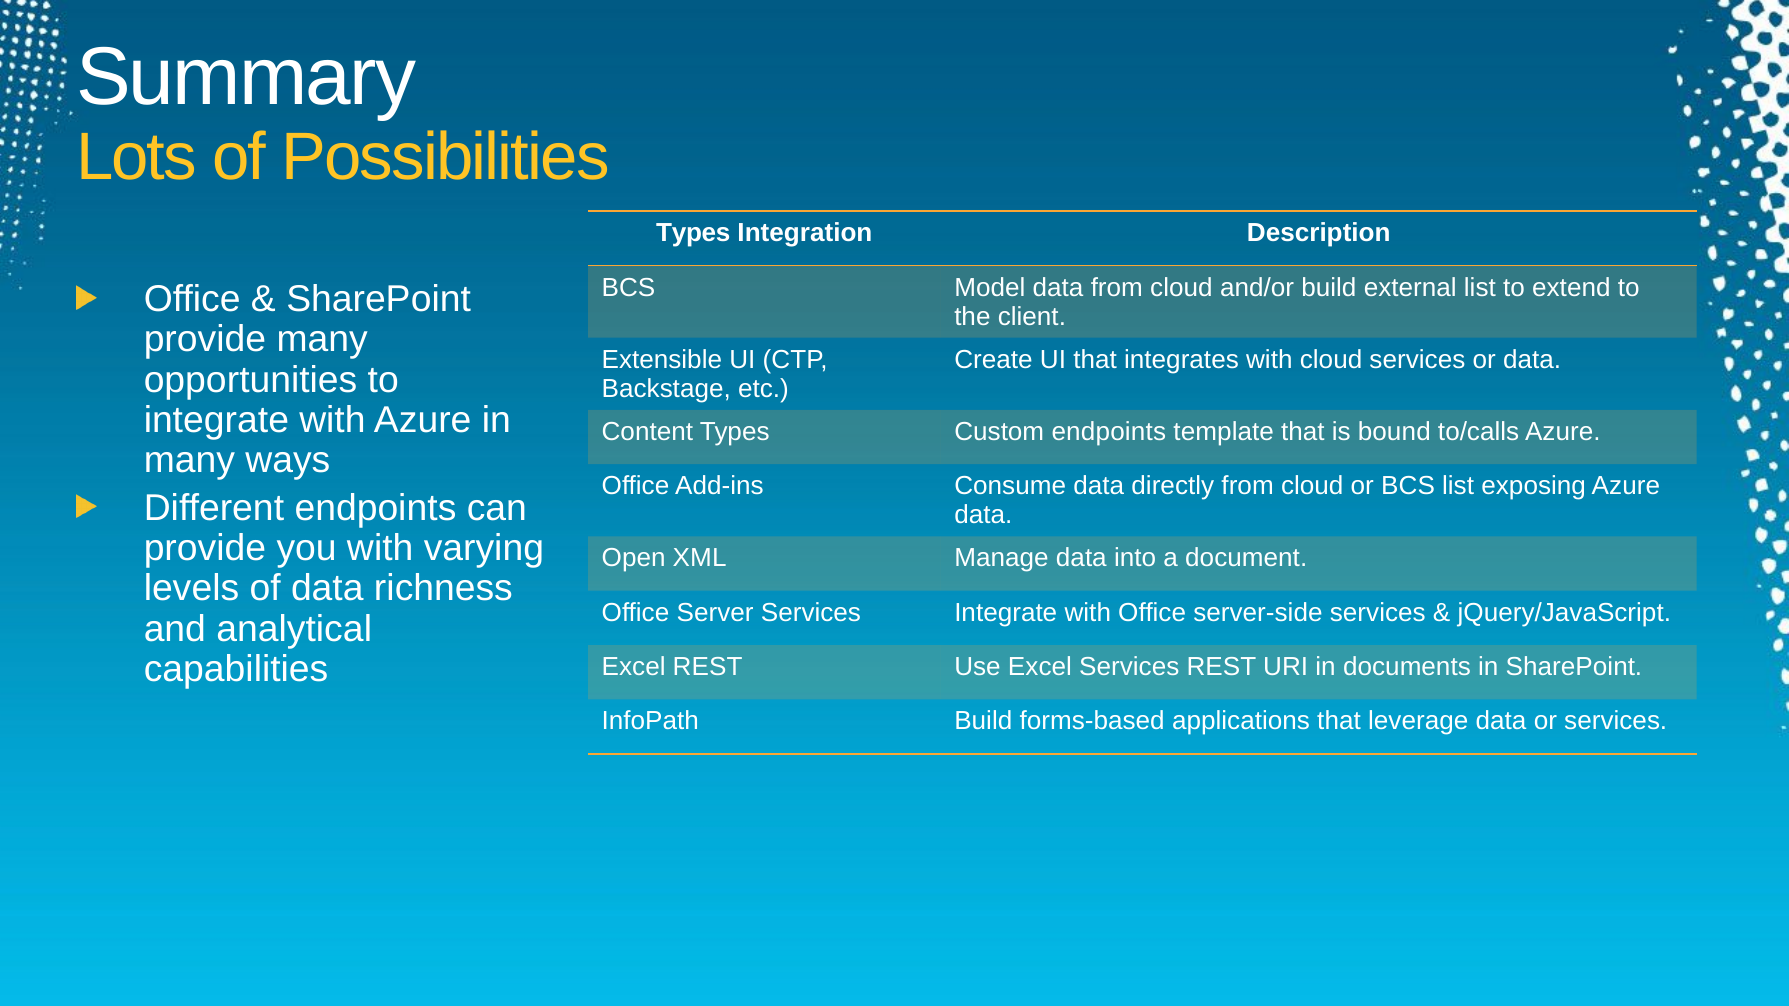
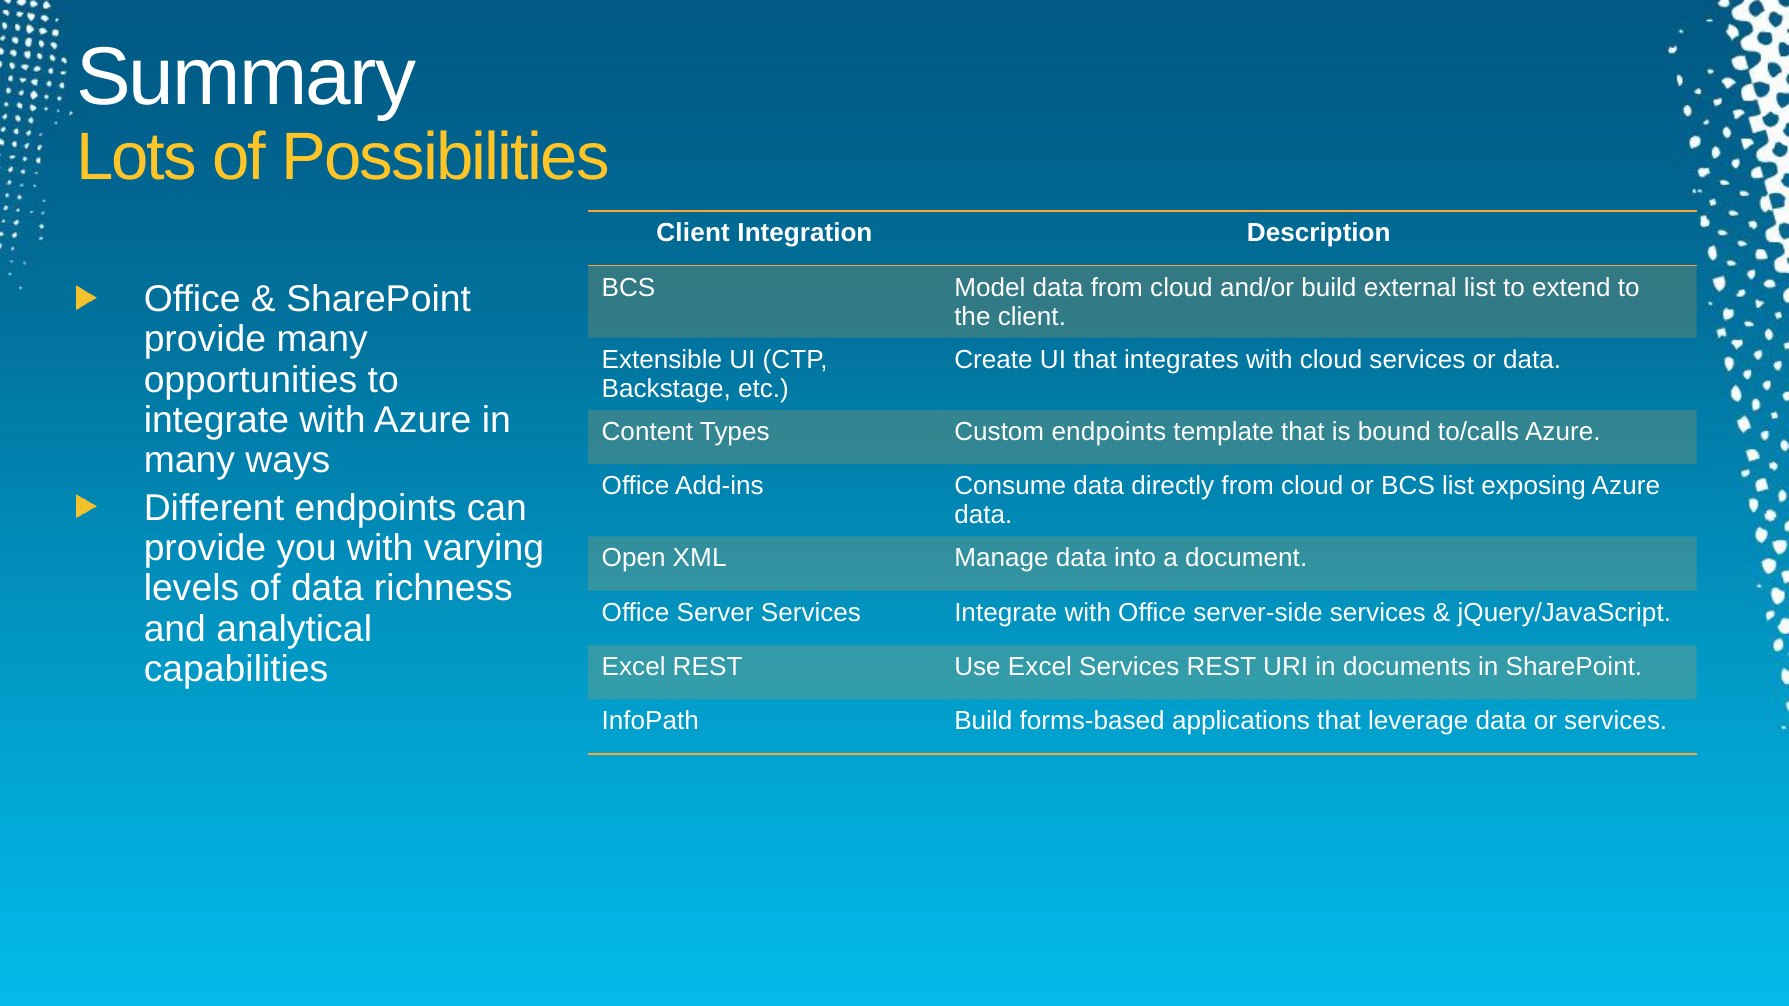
Types at (693, 233): Types -> Client
